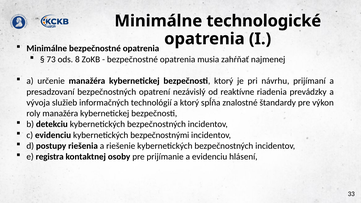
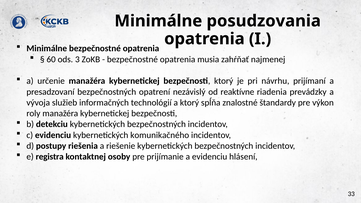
technologické: technologické -> posudzovania
73: 73 -> 60
8: 8 -> 3
bezpečnostnými: bezpečnostnými -> komunikačného
